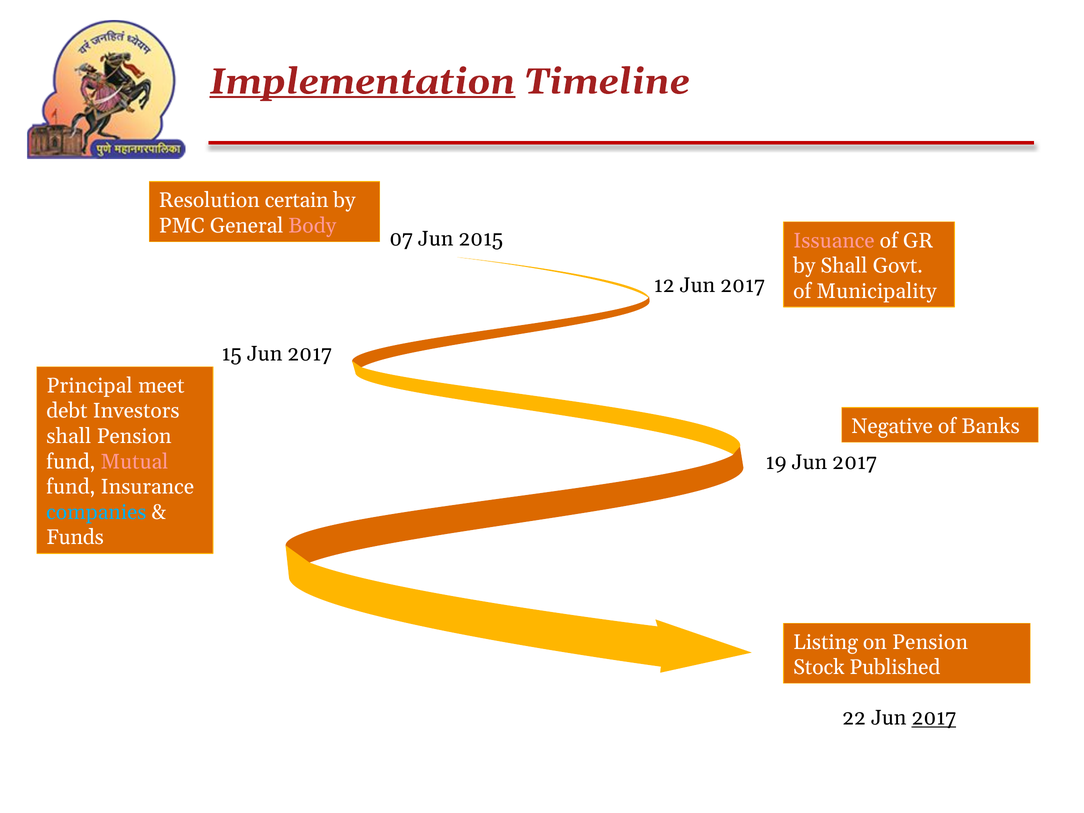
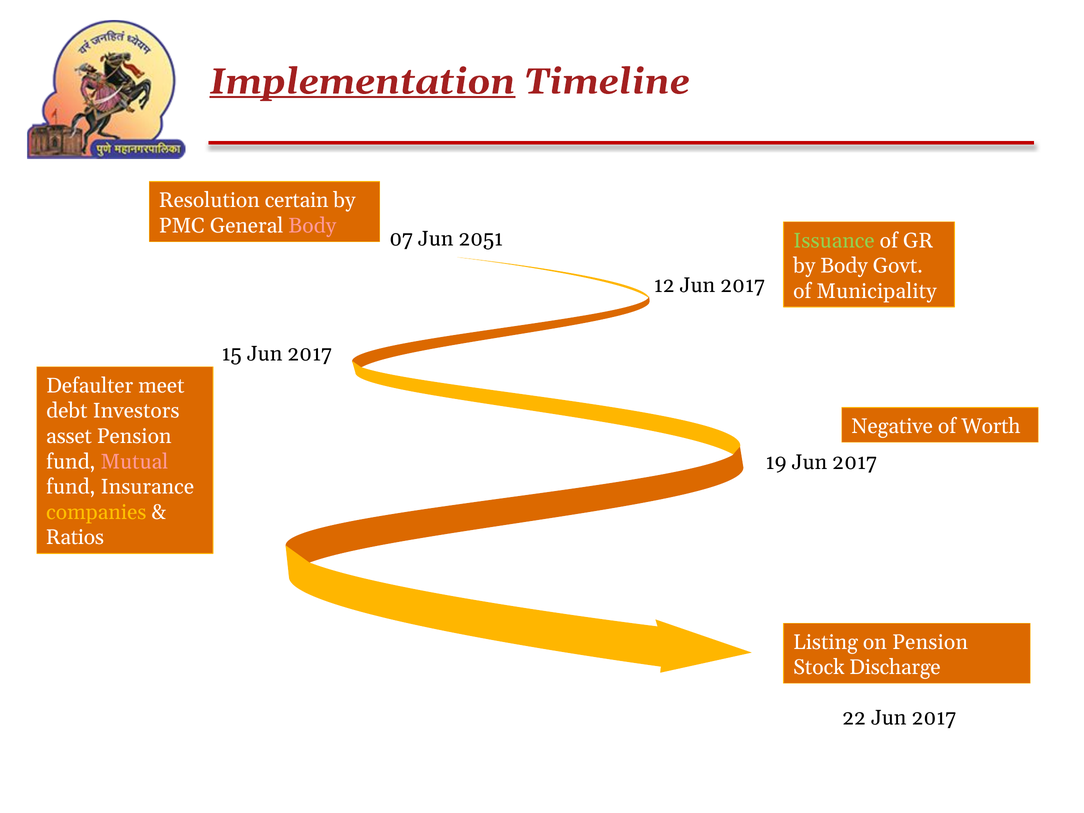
2015: 2015 -> 2051
Issuance colour: pink -> light green
by Shall: Shall -> Body
Principal: Principal -> Defaulter
Banks: Banks -> Worth
shall at (69, 436): shall -> asset
companies colour: light blue -> yellow
Funds: Funds -> Ratios
Published: Published -> Discharge
2017 at (934, 718) underline: present -> none
